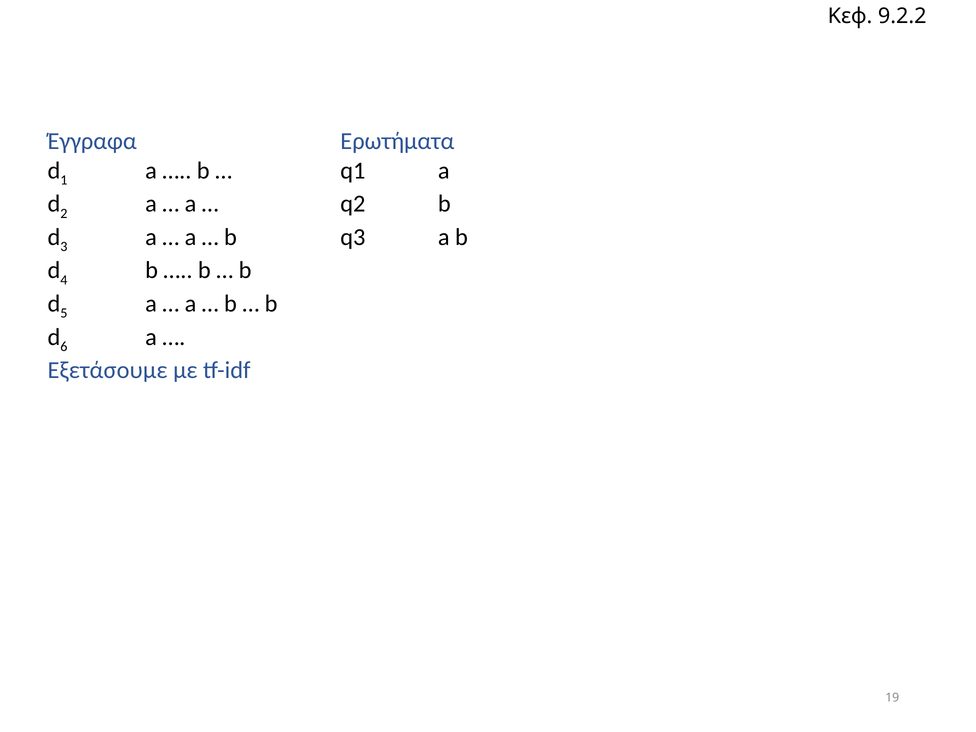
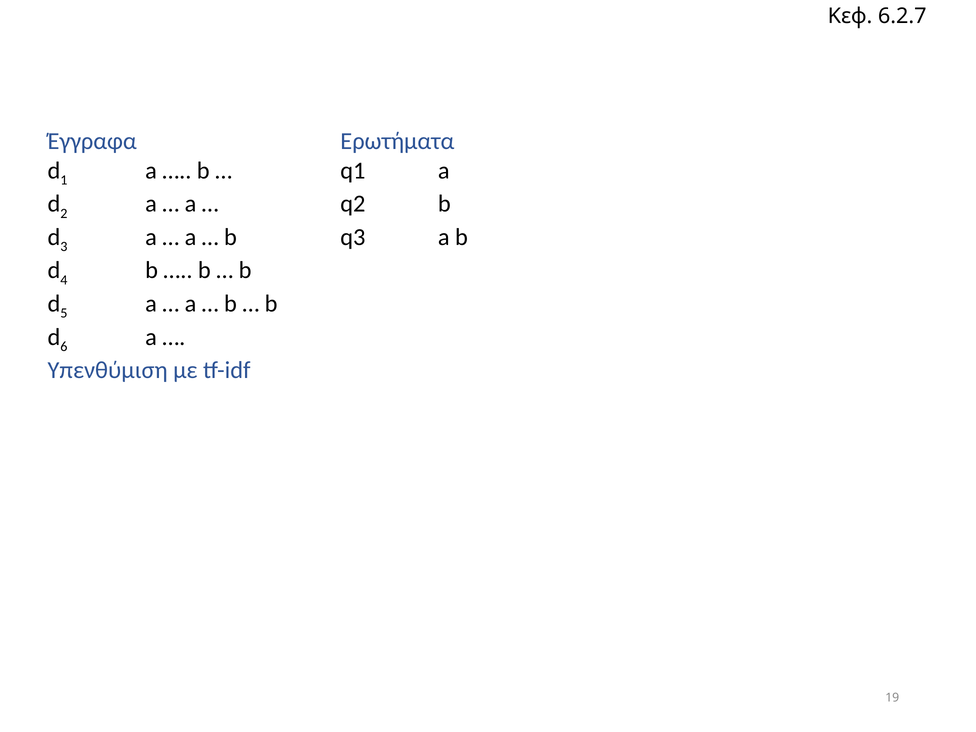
9.2.2: 9.2.2 -> 6.2.7
Εξετάσουμε: Εξετάσουμε -> Υπενθύμιση
